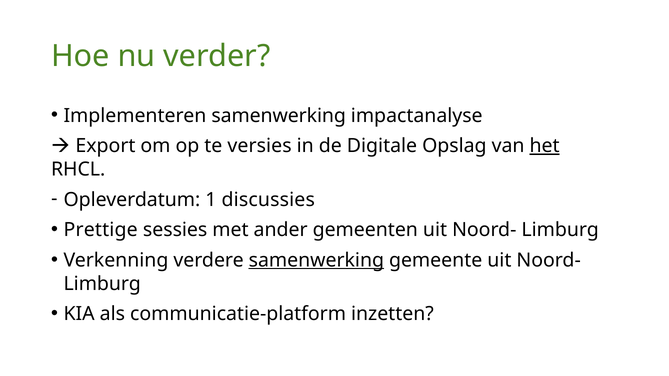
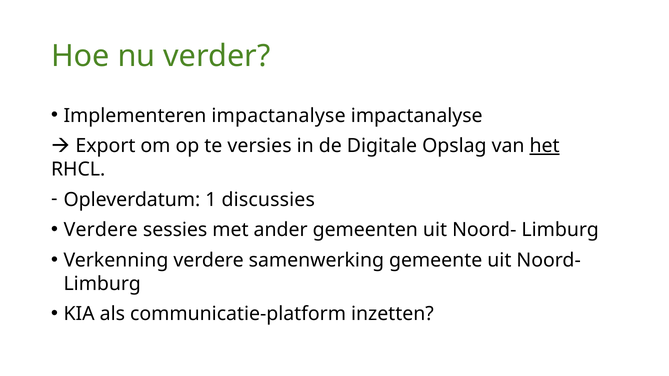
Implementeren samenwerking: samenwerking -> impactanalyse
Prettige at (101, 230): Prettige -> Verdere
samenwerking at (316, 260) underline: present -> none
